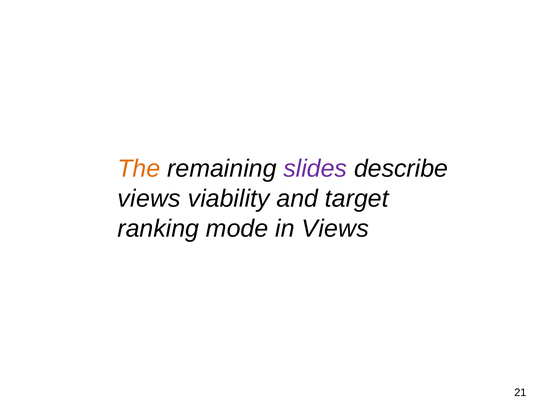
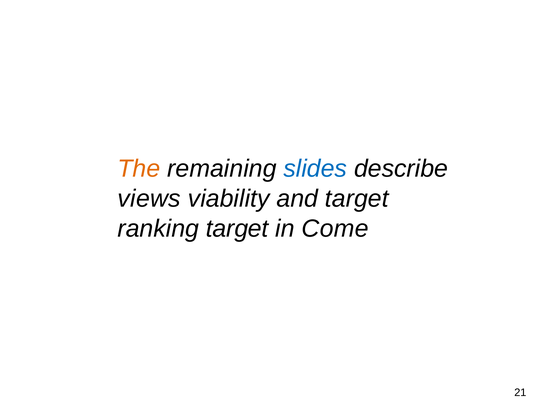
slides colour: purple -> blue
ranking mode: mode -> target
in Views: Views -> Come
